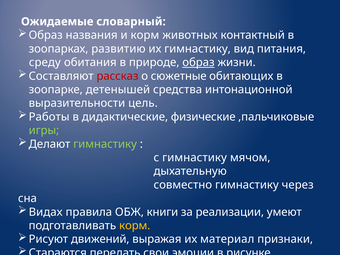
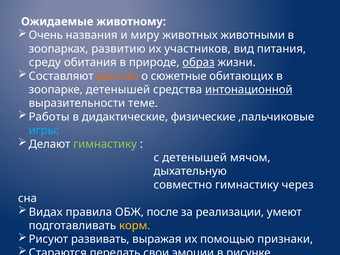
словарный: словарный -> животному
Образ at (46, 35): Образ -> Очень
и корм: корм -> миру
контактный: контактный -> животными
их гимнастику: гимнастику -> участников
рассказ colour: red -> orange
интонационной underline: none -> present
цель: цель -> теме
игры colour: light green -> light blue
с гимнастику: гимнастику -> детенышей
книги: книги -> после
движений: движений -> развивать
материал: материал -> помощью
